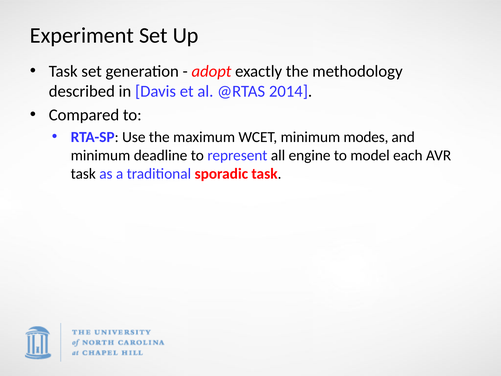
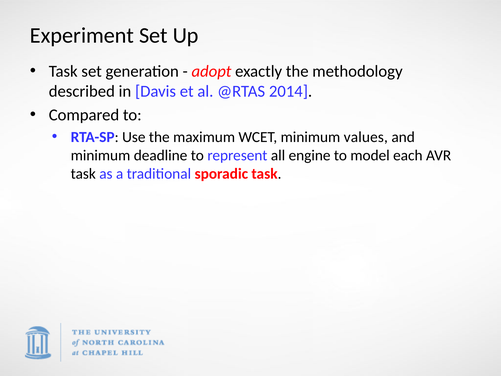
modes: modes -> values
